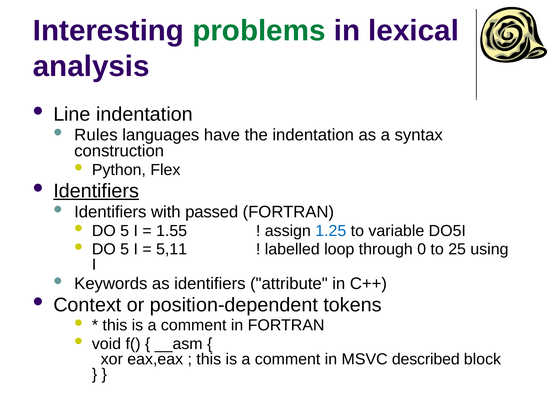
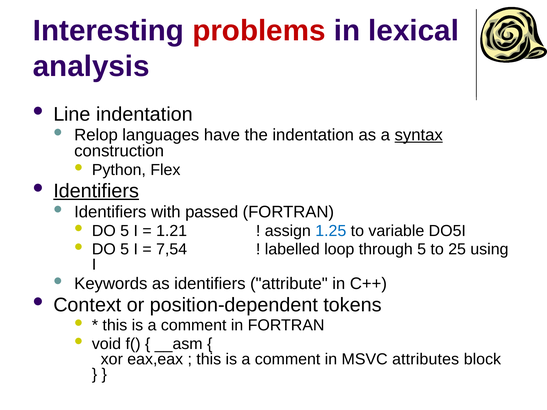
problems colour: green -> red
Rules: Rules -> Relop
syntax underline: none -> present
1.55: 1.55 -> 1.21
5,11: 5,11 -> 7,54
through 0: 0 -> 5
described: described -> attributes
